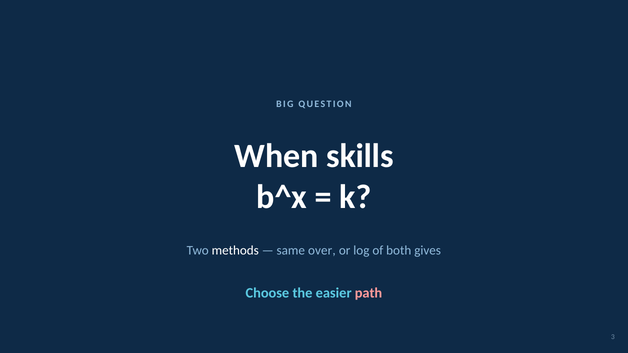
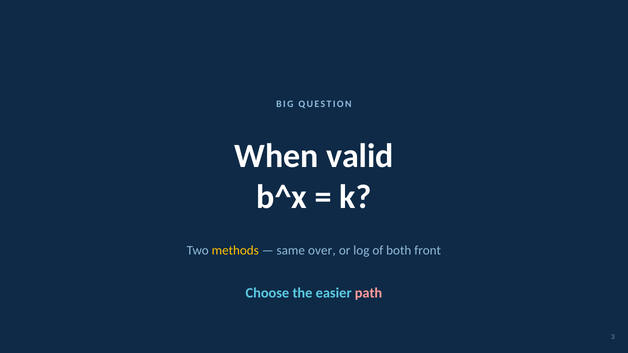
skills: skills -> valid
methods colour: white -> yellow
gives: gives -> front
